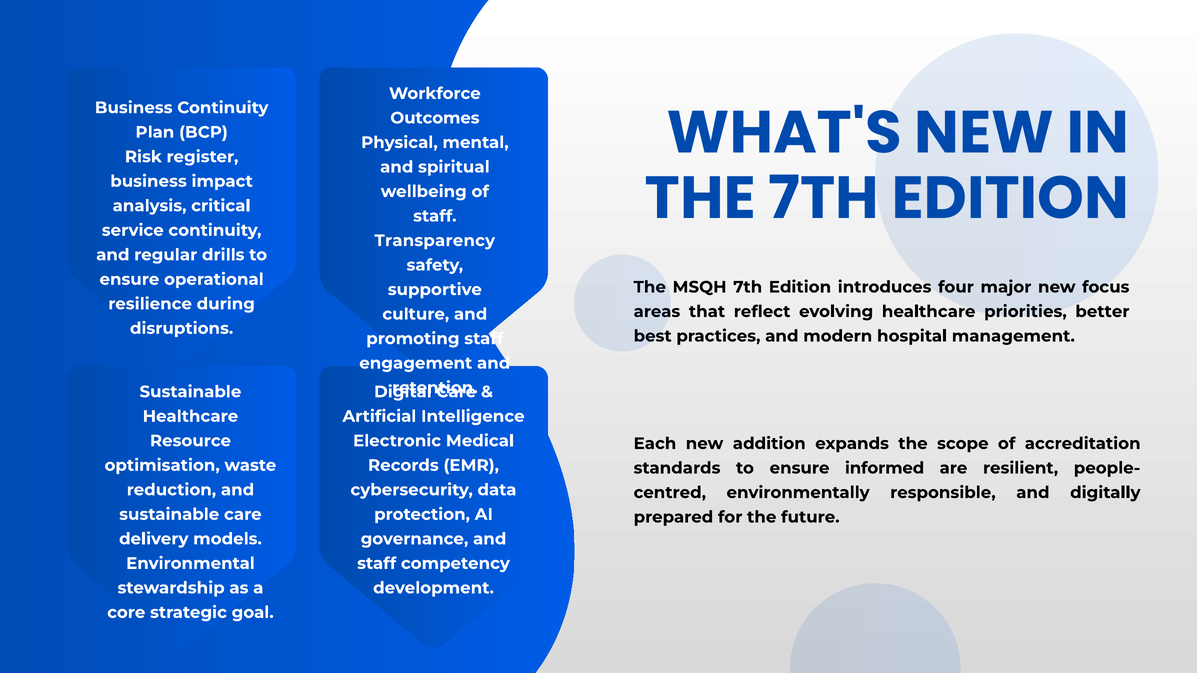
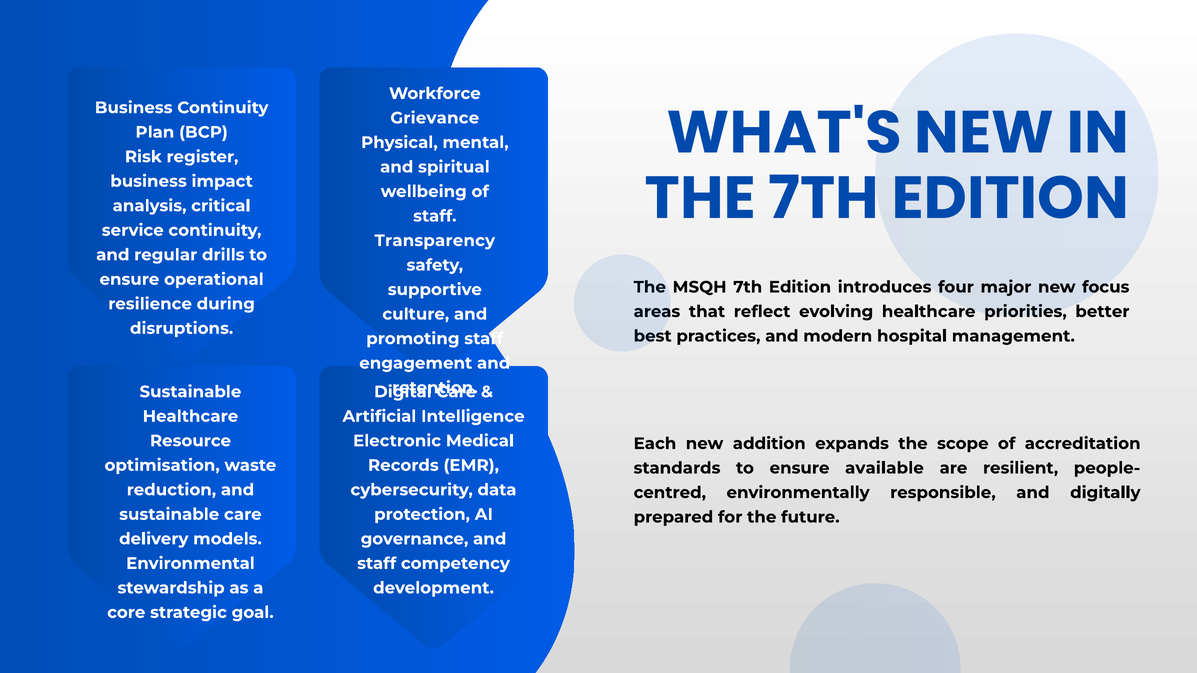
Outcomes: Outcomes -> Grievance
informed: informed -> available
